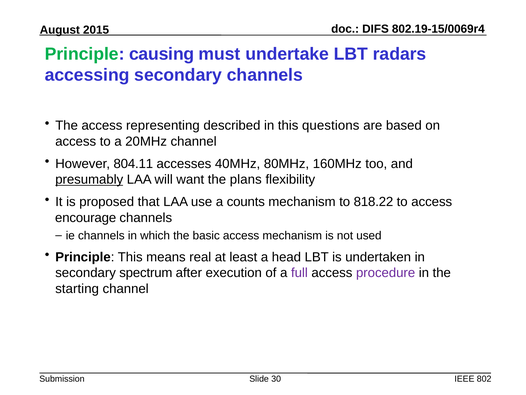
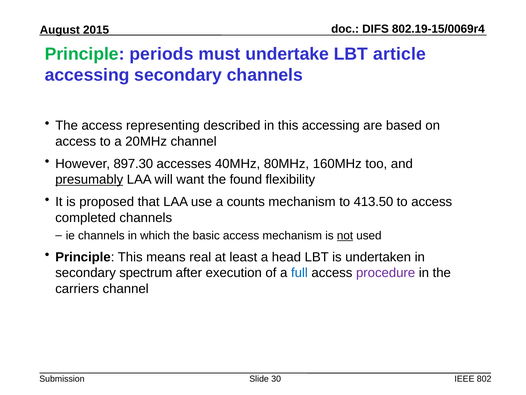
causing: causing -> periods
radars: radars -> article
this questions: questions -> accessing
804.11: 804.11 -> 897.30
plans: plans -> found
818.22: 818.22 -> 413.50
encourage: encourage -> completed
not underline: none -> present
full colour: purple -> blue
starting: starting -> carriers
